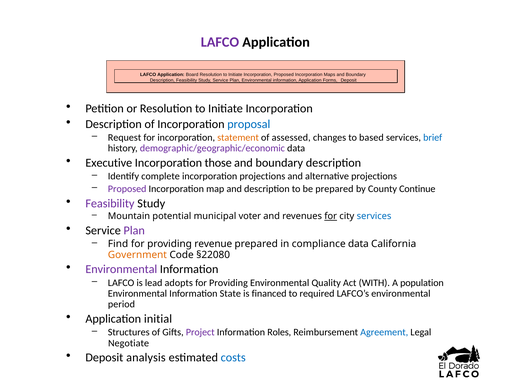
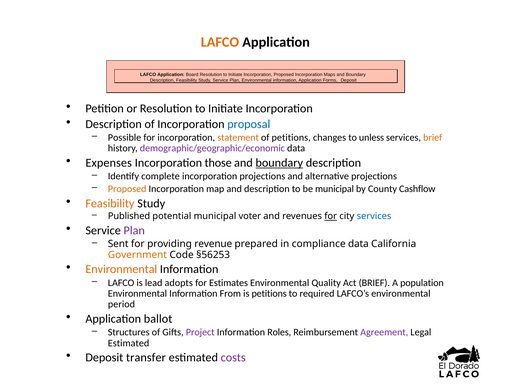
LAFCO at (220, 42) colour: purple -> orange
Request: Request -> Possible
of assessed: assessed -> petitions
based: based -> unless
brief at (433, 138) colour: blue -> orange
Executive: Executive -> Expenses
boundary at (279, 163) underline: none -> present
Proposed at (127, 189) colour: purple -> orange
be prepared: prepared -> municipal
Continue: Continue -> Cashflow
Feasibility at (110, 204) colour: purple -> orange
Mountain: Mountain -> Published
Find: Find -> Sent
§22080: §22080 -> §56253
Environmental at (121, 270) colour: purple -> orange
Providing at (228, 283): Providing -> Estimates
Act WITH: WITH -> BRIEF
State: State -> From
is financed: financed -> petitions
initial: initial -> ballot
Agreement colour: blue -> purple
Negotiate at (129, 344): Negotiate -> Estimated
analysis: analysis -> transfer
costs colour: blue -> purple
